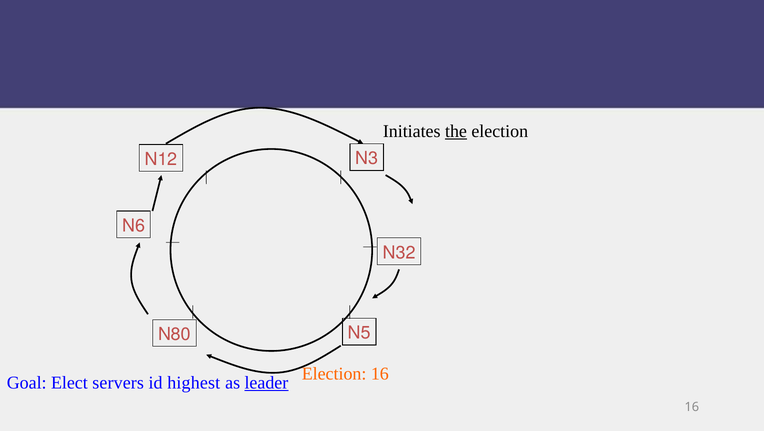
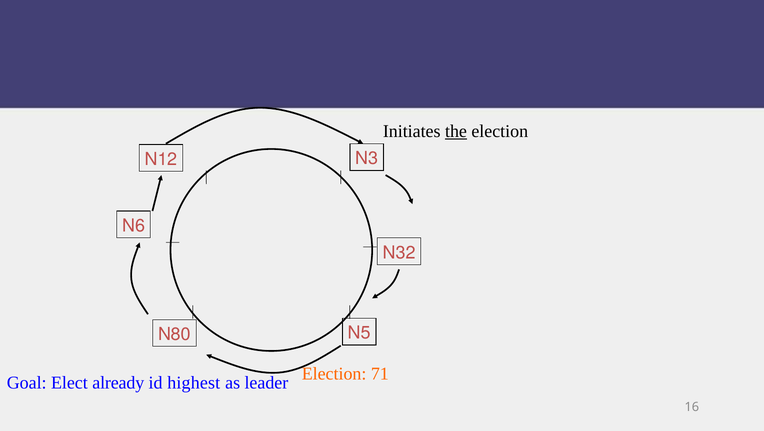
Election 16: 16 -> 71
servers: servers -> already
leader underline: present -> none
